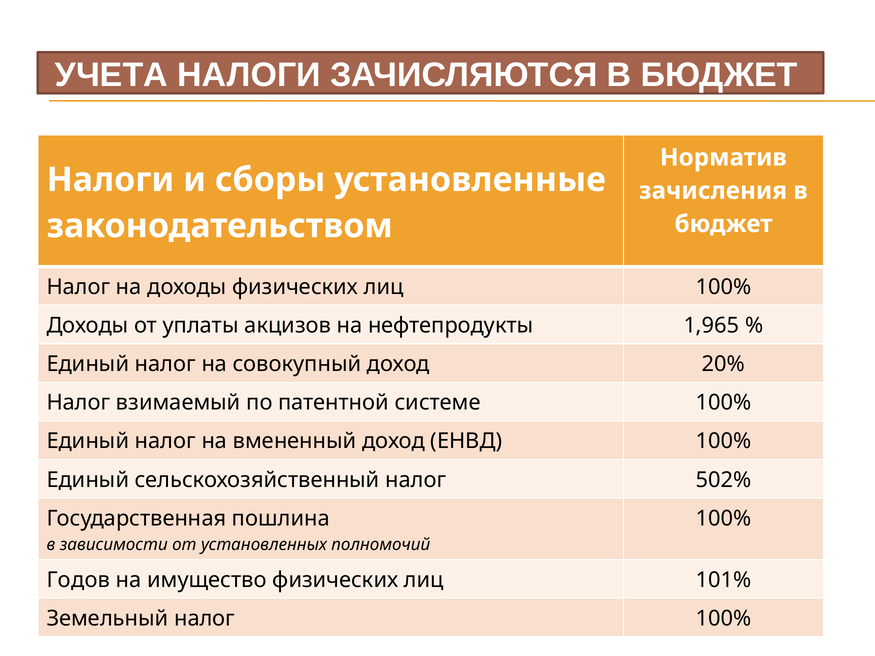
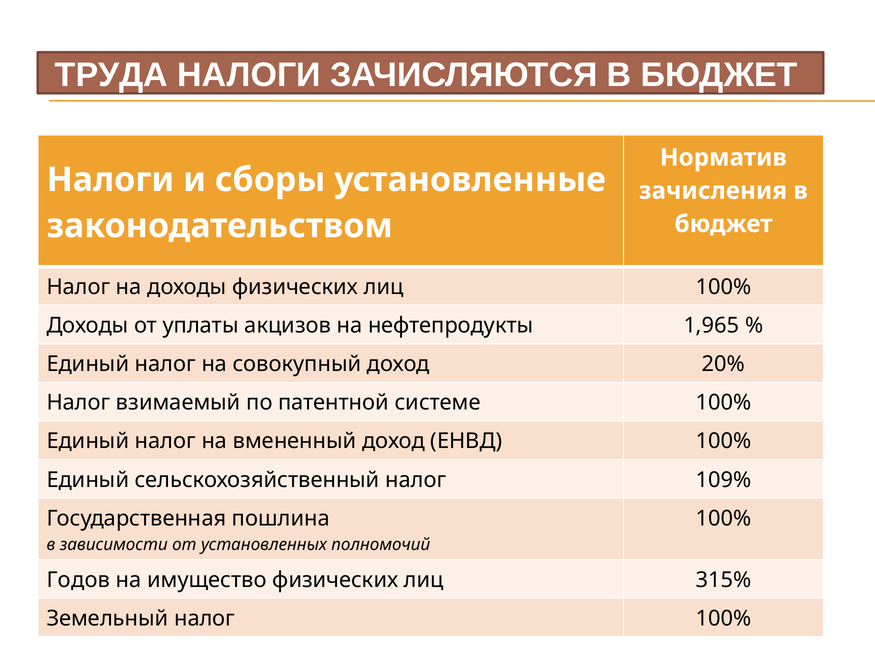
УЧЕТА: УЧЕТА -> ТРУДА
502%: 502% -> 109%
101%: 101% -> 315%
